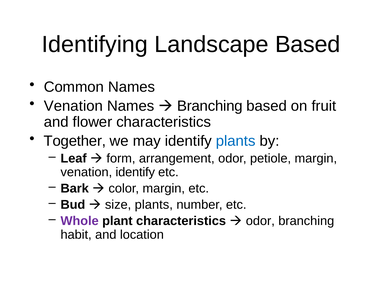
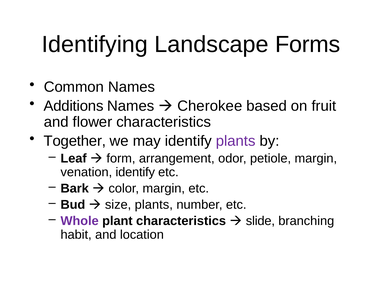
Landscape Based: Based -> Forms
Venation at (73, 106): Venation -> Additions
Branching at (210, 106): Branching -> Cherokee
plants at (236, 141) colour: blue -> purple
odor at (260, 221): odor -> slide
